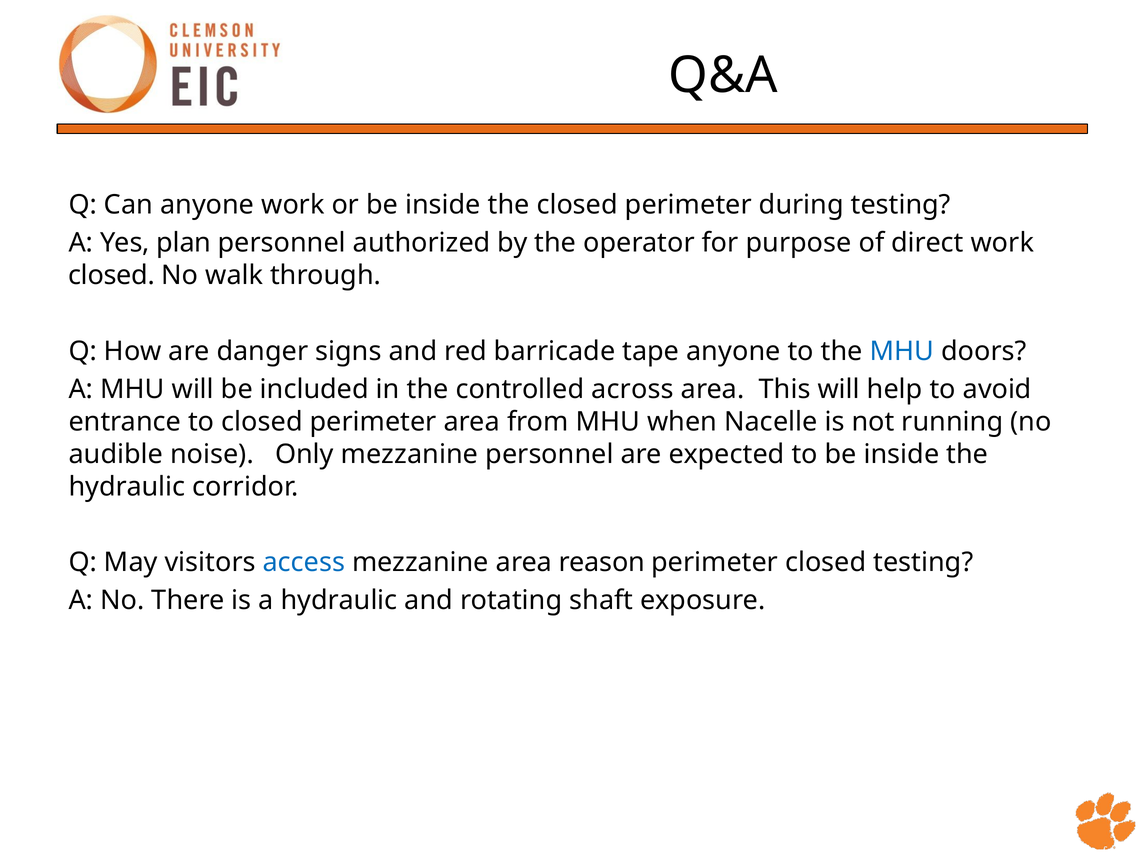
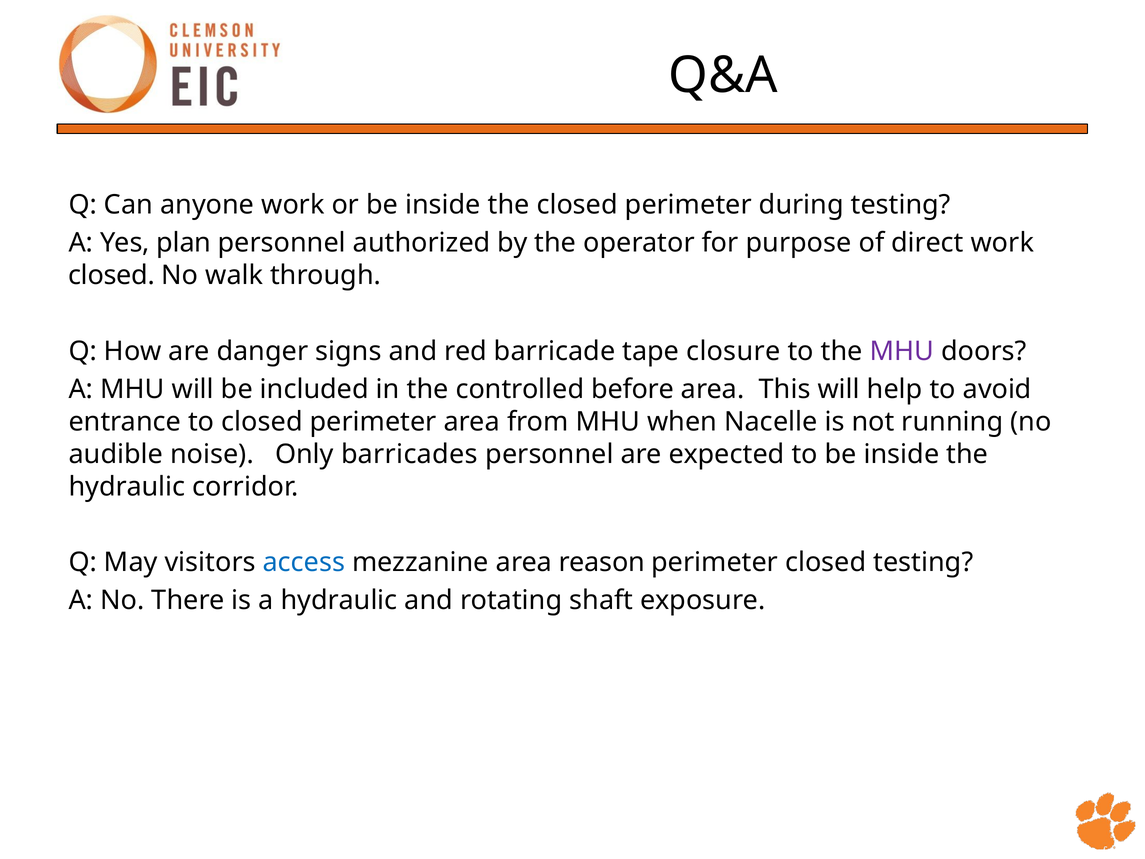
tape anyone: anyone -> closure
MHU at (902, 351) colour: blue -> purple
across: across -> before
Only mezzanine: mezzanine -> barricades
